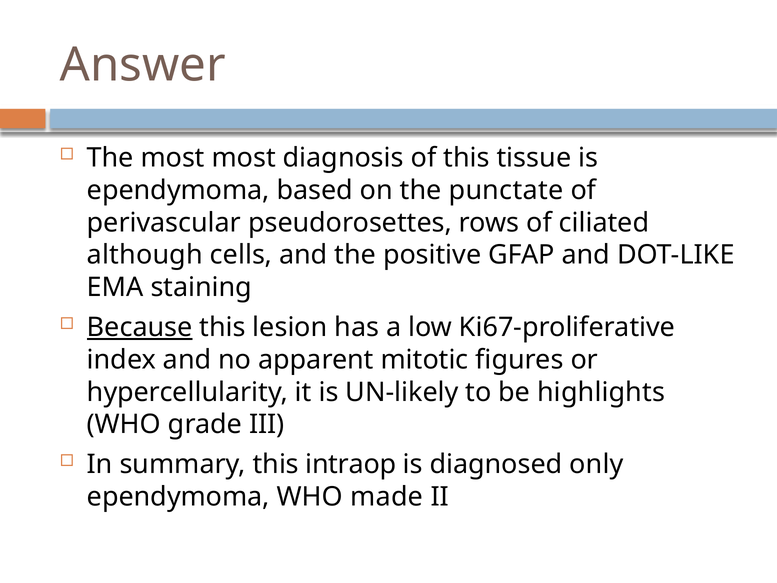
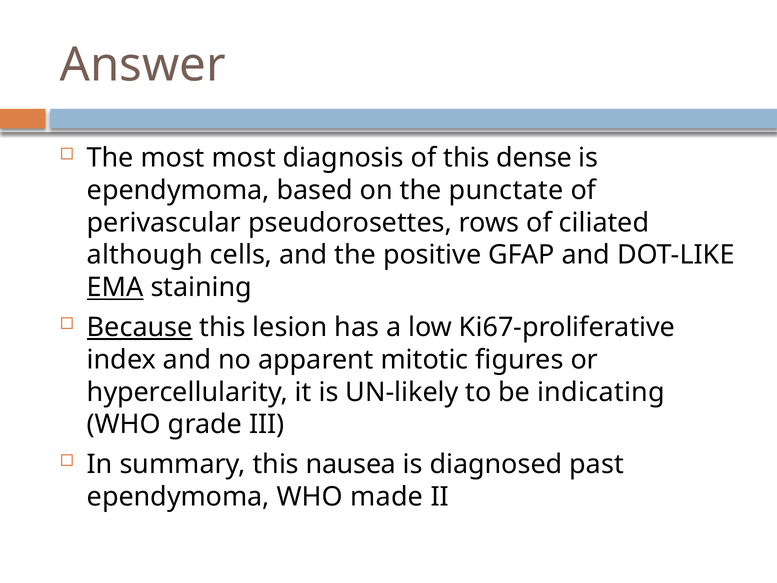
tissue: tissue -> dense
EMA underline: none -> present
highlights: highlights -> indicating
intraop: intraop -> nausea
only: only -> past
